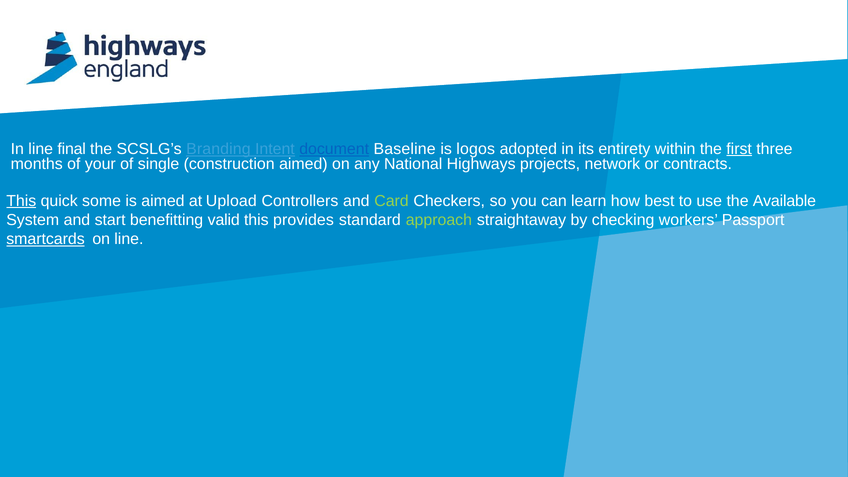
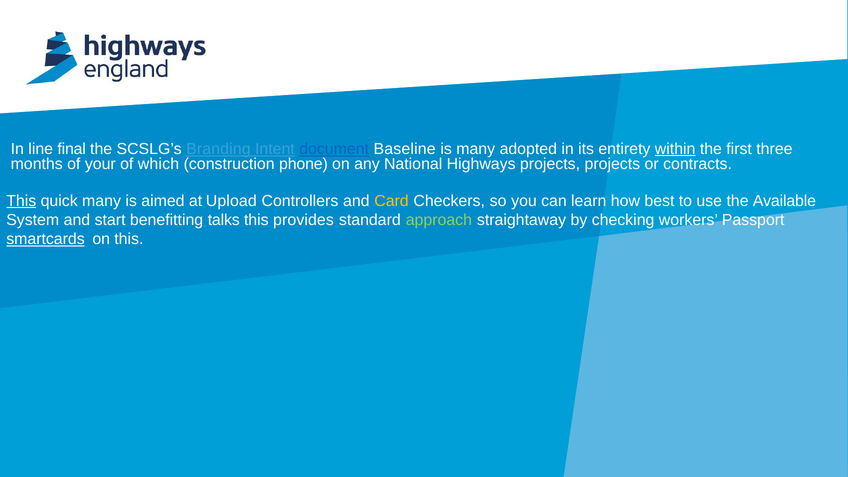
is logos: logos -> many
within underline: none -> present
first underline: present -> none
single: single -> which
construction aimed: aimed -> phone
projects network: network -> projects
quick some: some -> many
Card colour: light green -> yellow
valid: valid -> talks
on line: line -> this
